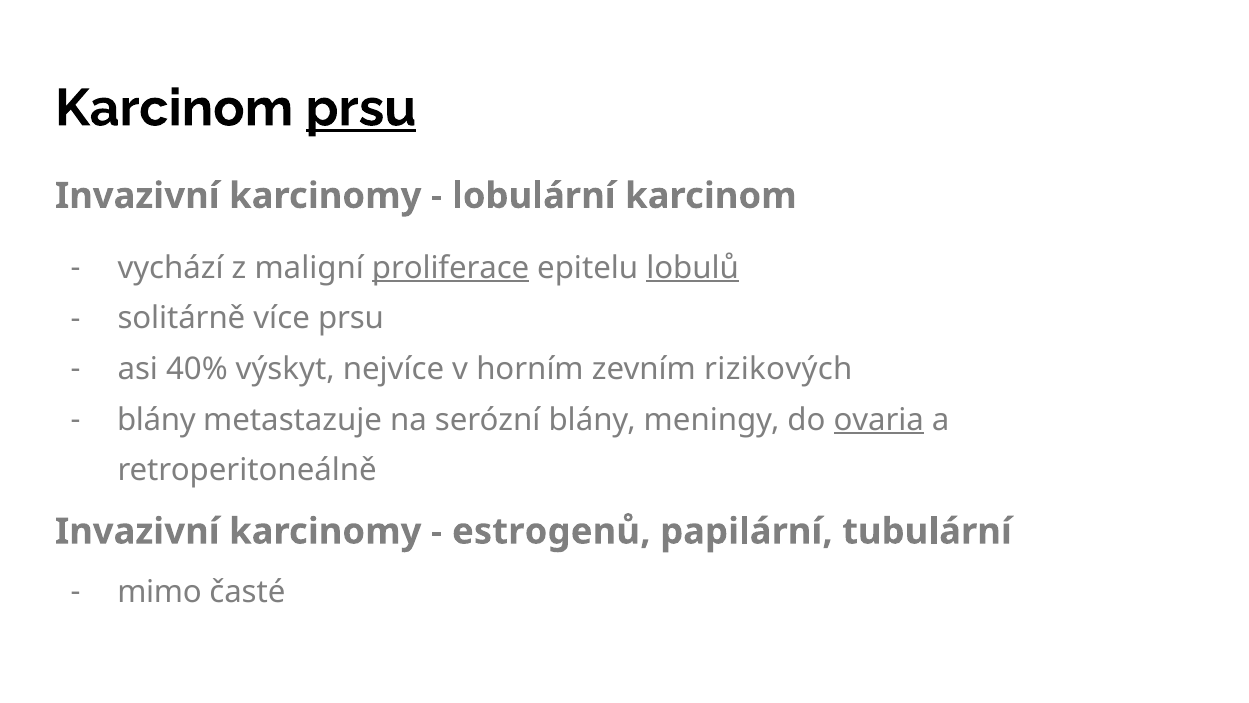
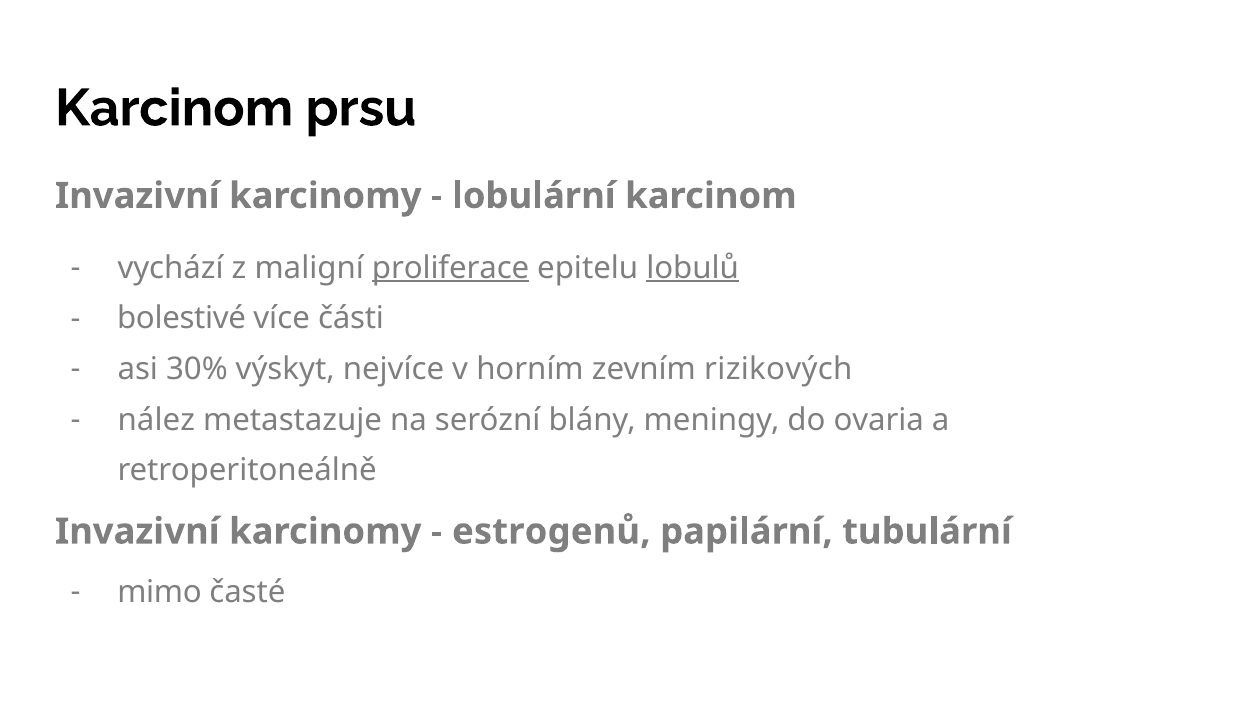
prsu at (361, 108) underline: present -> none
solitárně: solitárně -> bolestivé
více prsu: prsu -> části
40%: 40% -> 30%
blány at (156, 419): blány -> nález
ovaria underline: present -> none
